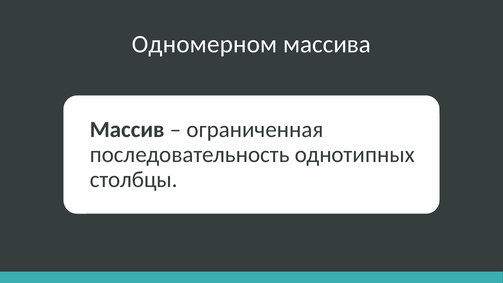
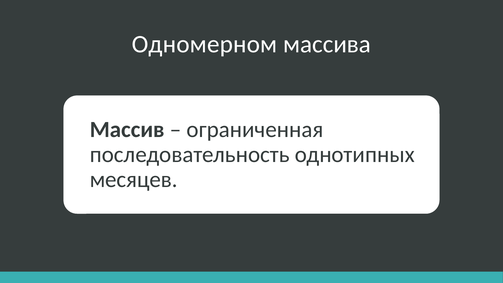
столбцы: столбцы -> месяцев
